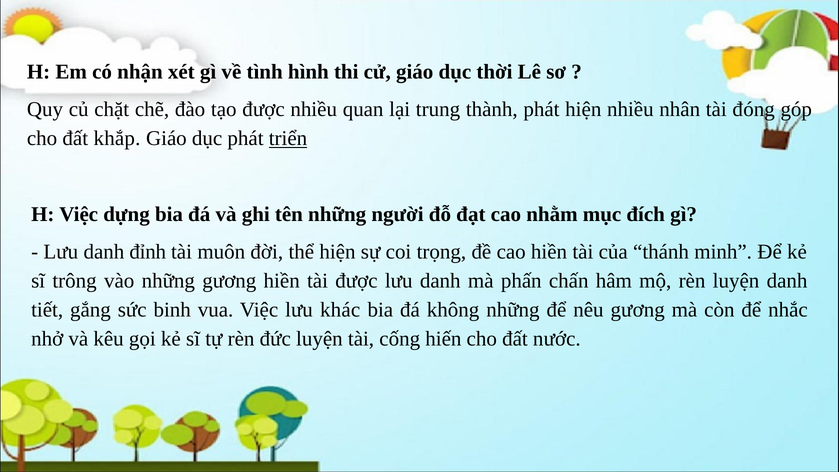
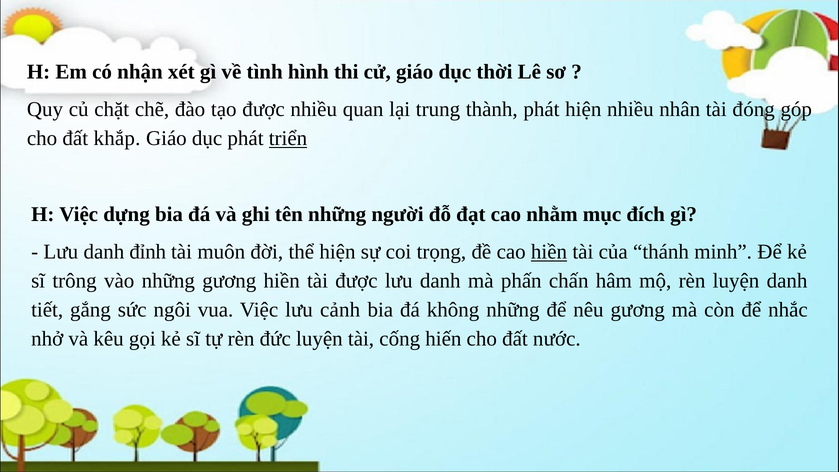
hiền at (549, 252) underline: none -> present
binh: binh -> ngôi
khác: khác -> cảnh
